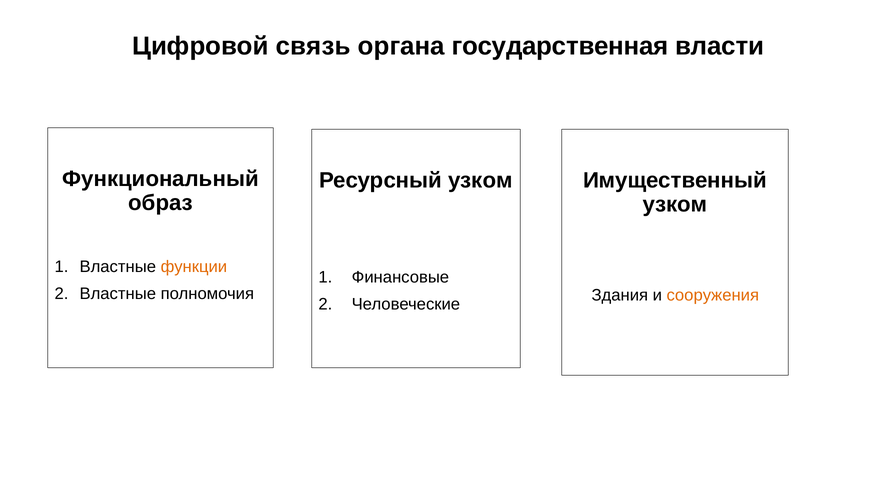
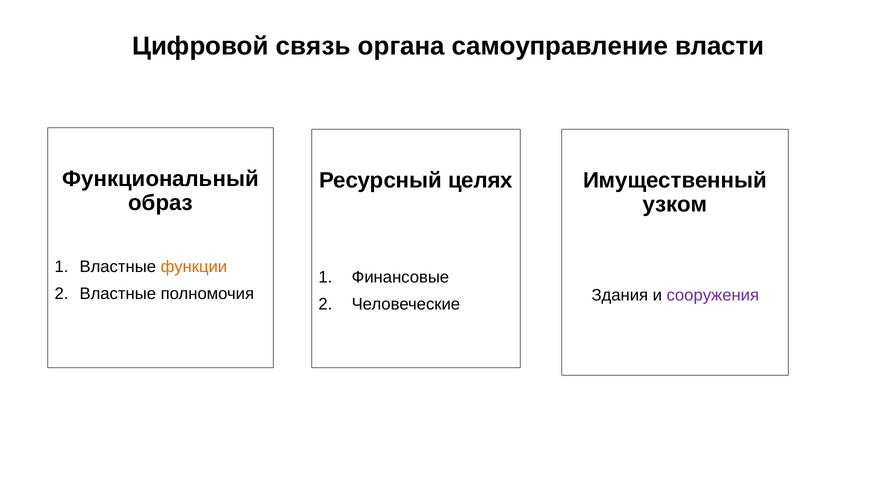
государственная: государственная -> самоуправление
Ресурсный узком: узком -> целях
сооружения colour: orange -> purple
